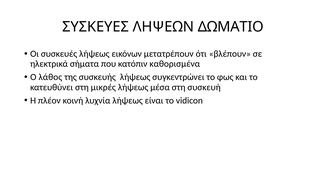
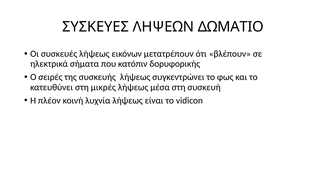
καθορισμένα: καθορισμένα -> δορυφορικής
λάθος: λάθος -> σειρές
